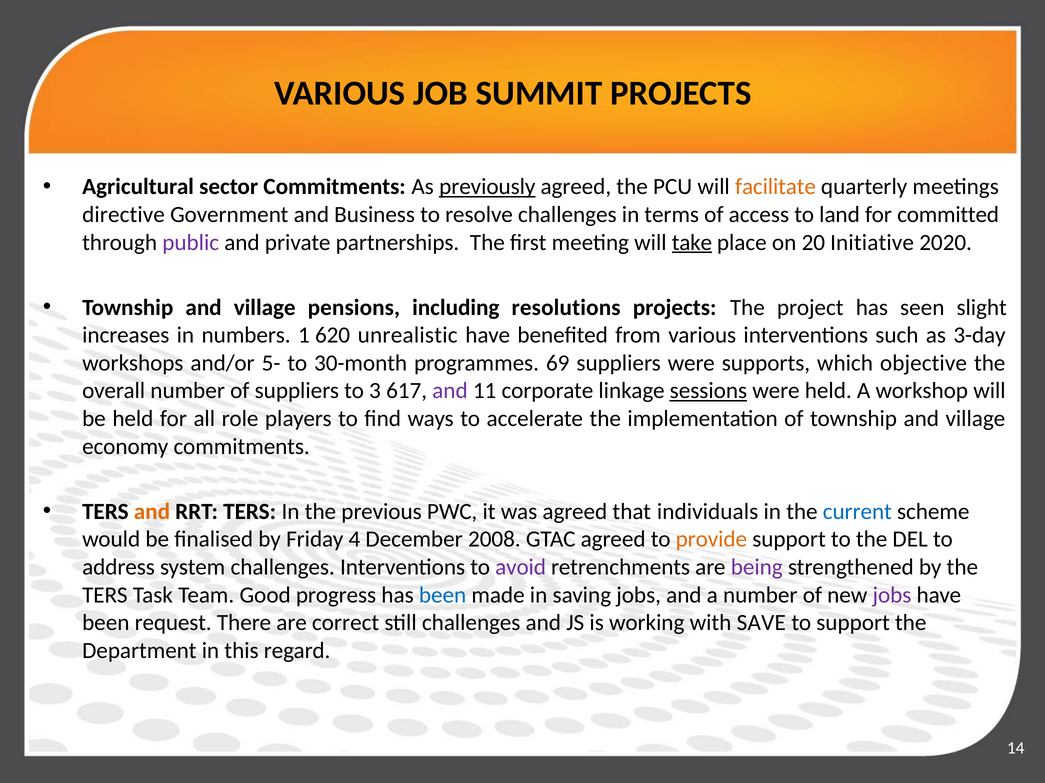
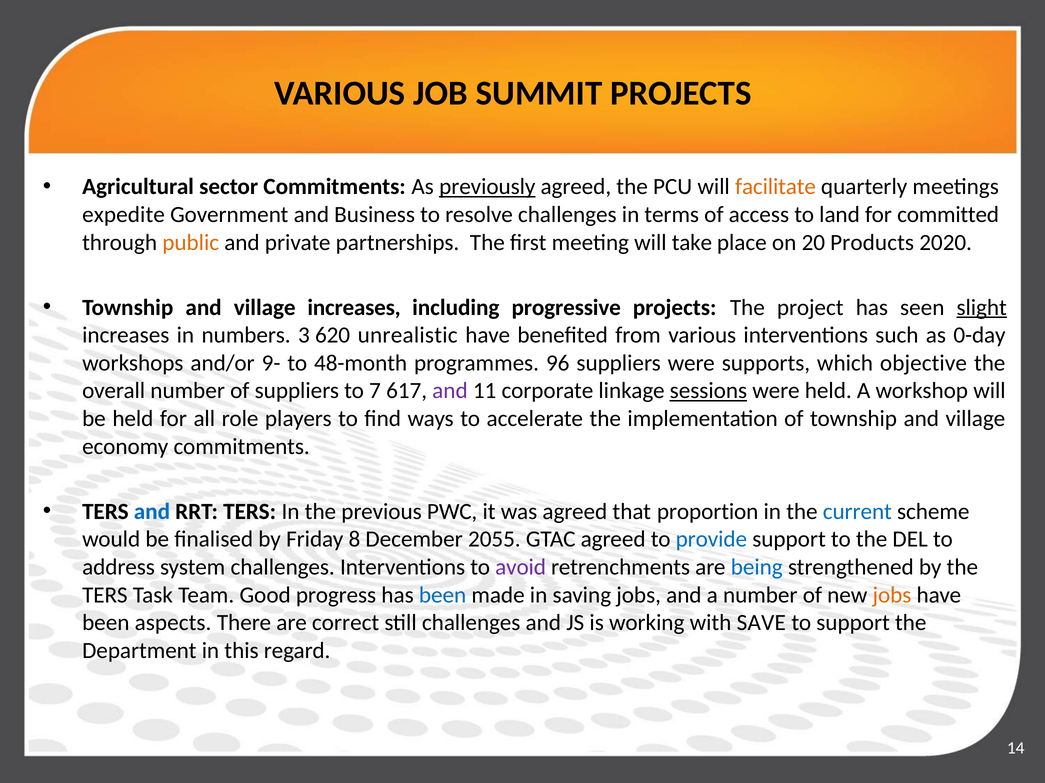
directive: directive -> expedite
public colour: purple -> orange
take underline: present -> none
Initiative: Initiative -> Products
village pensions: pensions -> increases
resolutions: resolutions -> progressive
slight underline: none -> present
1: 1 -> 3
3-day: 3-day -> 0-day
5-: 5- -> 9-
30-month: 30-month -> 48-month
69: 69 -> 96
3: 3 -> 7
and at (152, 512) colour: orange -> blue
individuals: individuals -> proportion
4: 4 -> 8
2008: 2008 -> 2055
provide colour: orange -> blue
being colour: purple -> blue
jobs at (892, 595) colour: purple -> orange
request: request -> aspects
